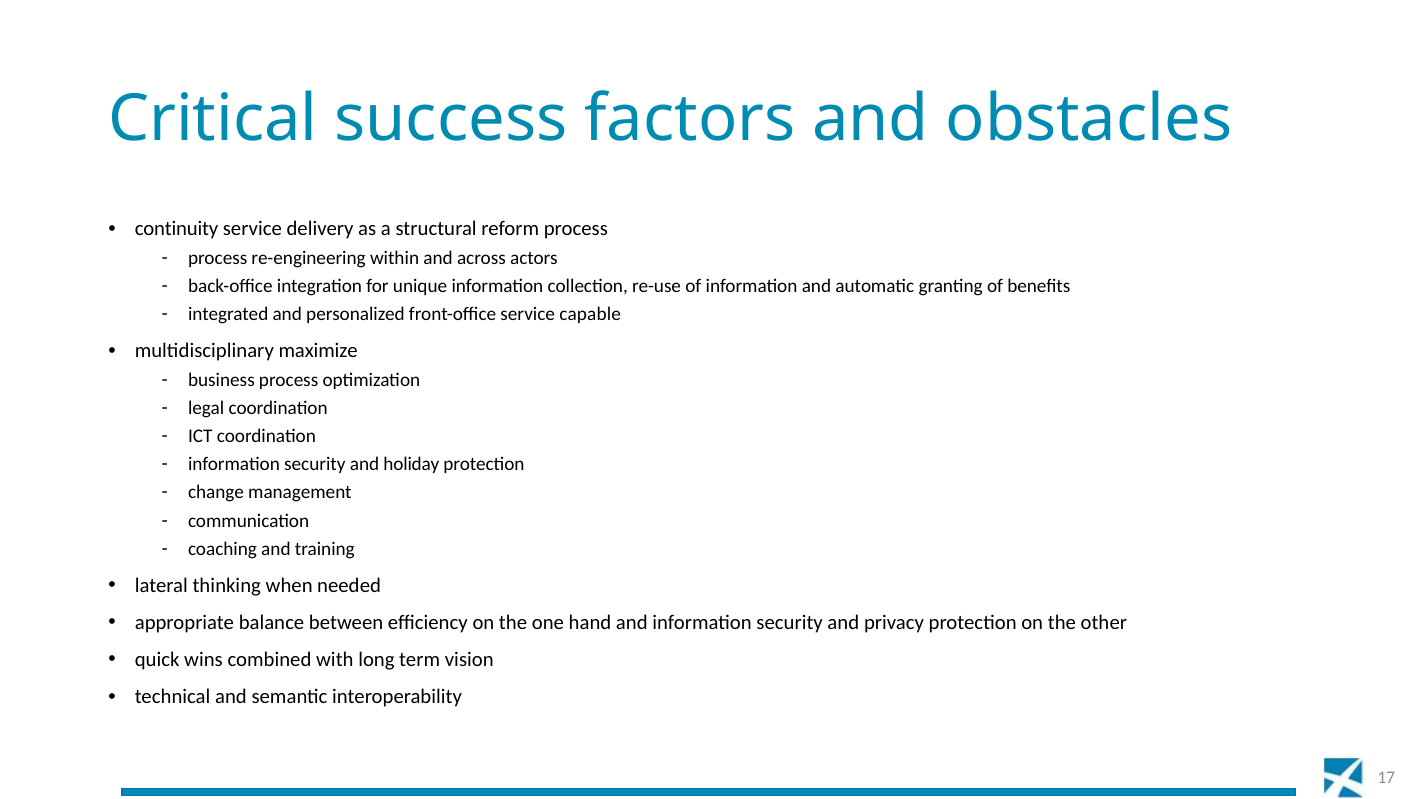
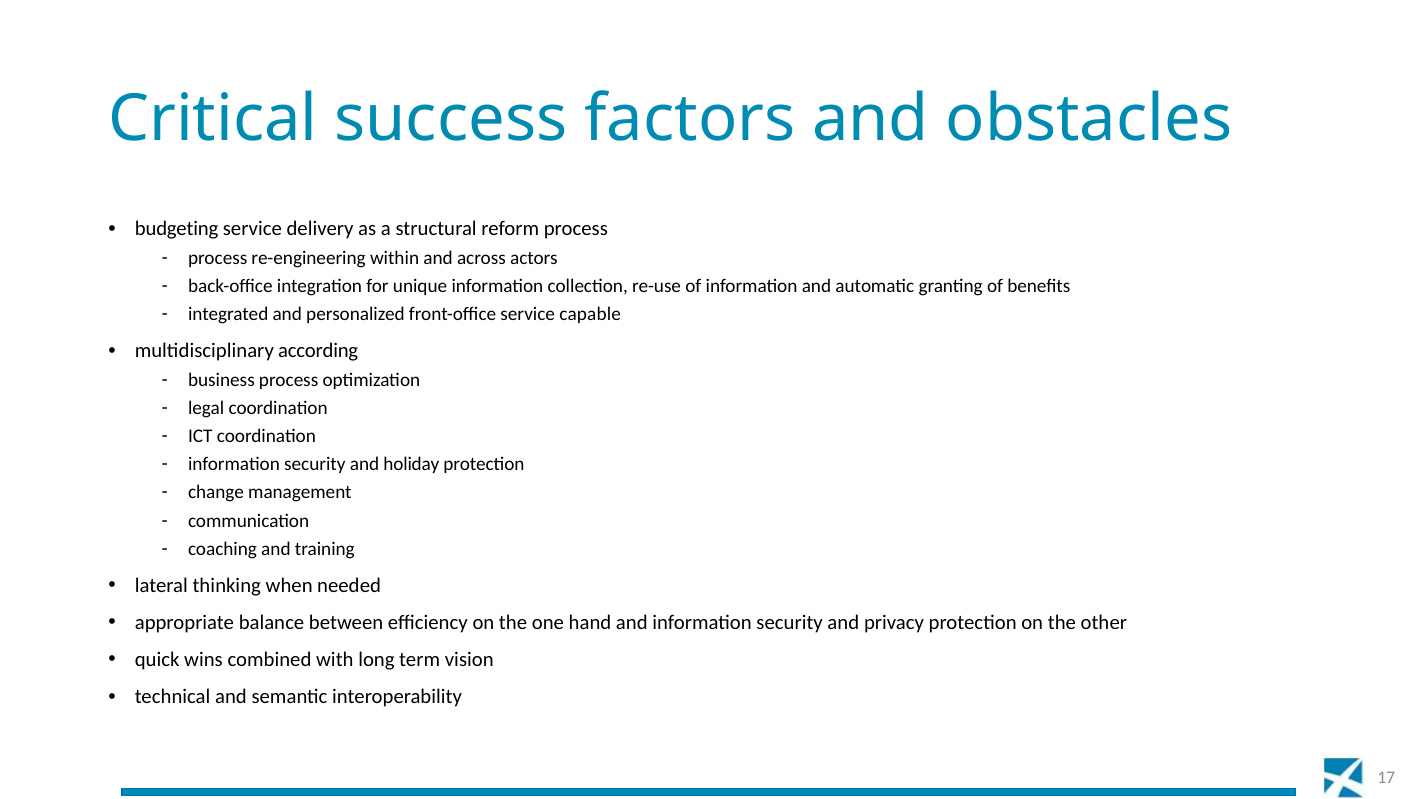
continuity: continuity -> budgeting
maximize: maximize -> according
